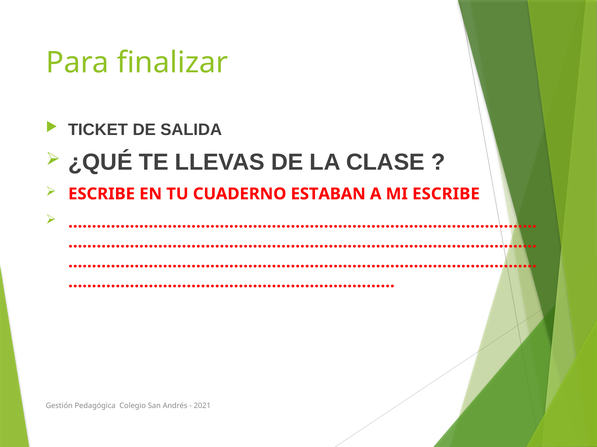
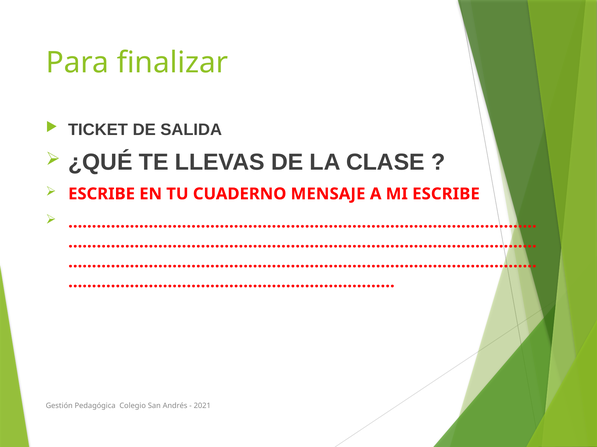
ESTABAN: ESTABAN -> MENSAJE
